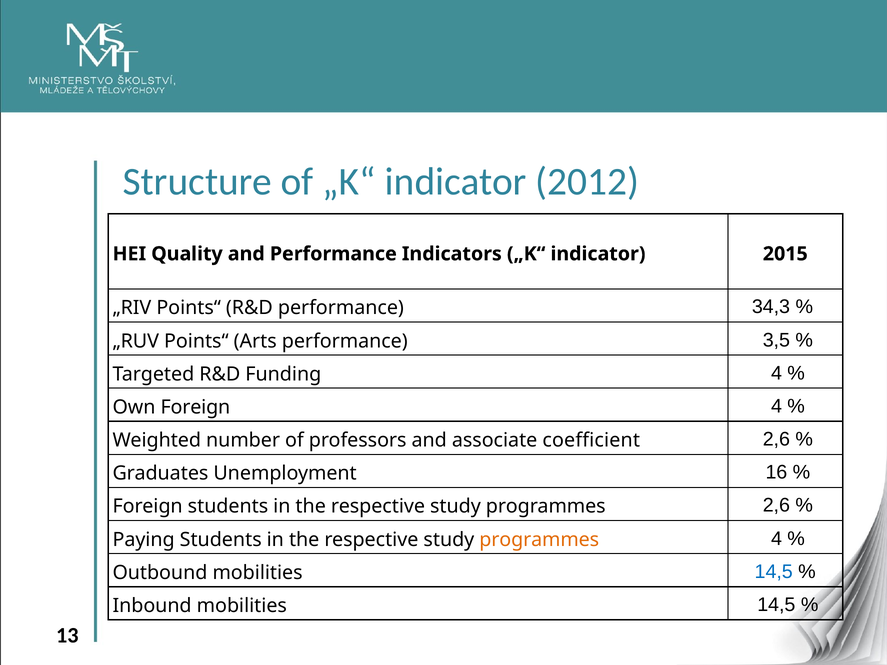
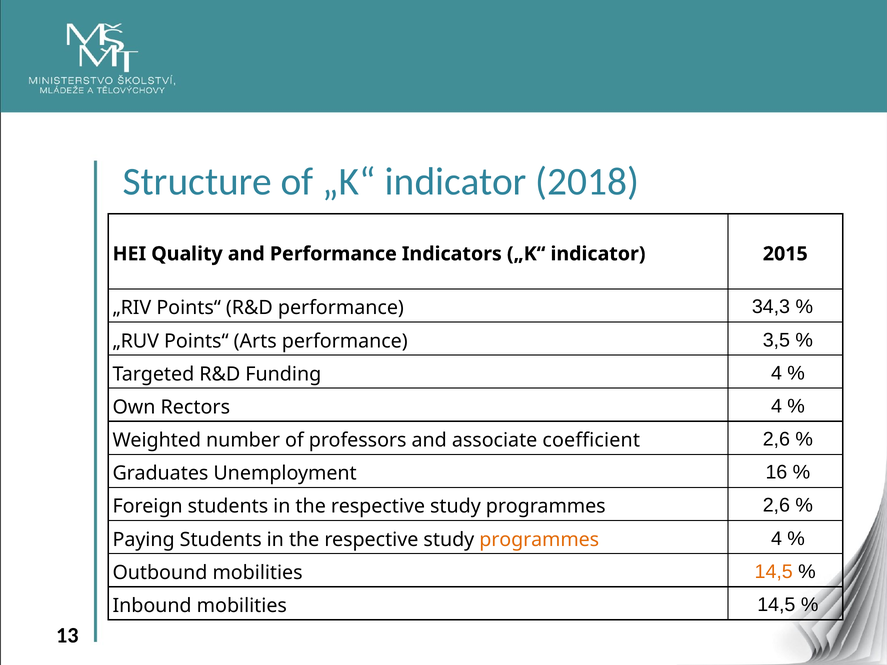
2012: 2012 -> 2018
Own Foreign: Foreign -> Rectors
14,5 at (774, 572) colour: blue -> orange
